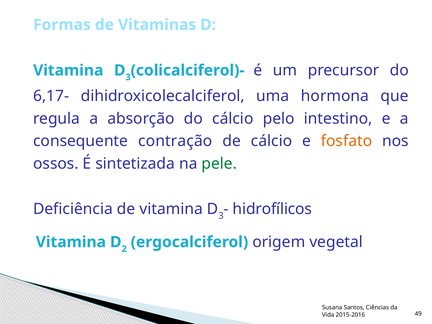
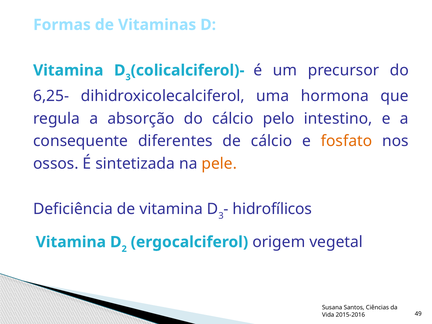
6,17-: 6,17- -> 6,25-
contração: contração -> diferentes
pele colour: green -> orange
